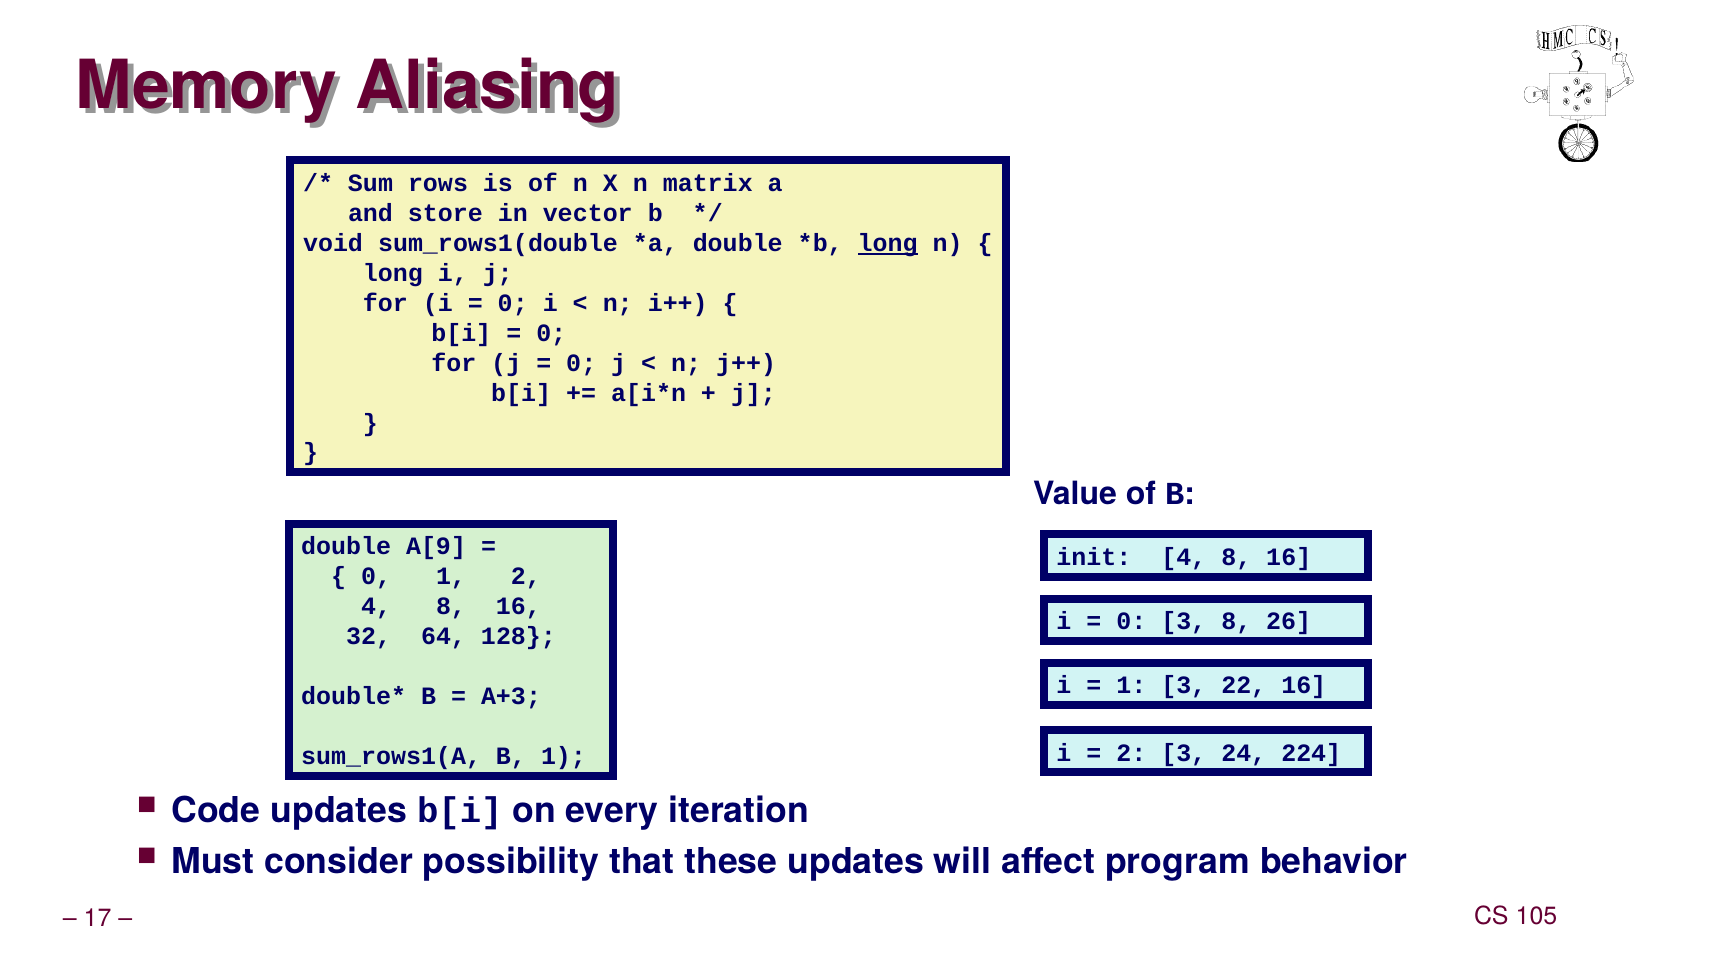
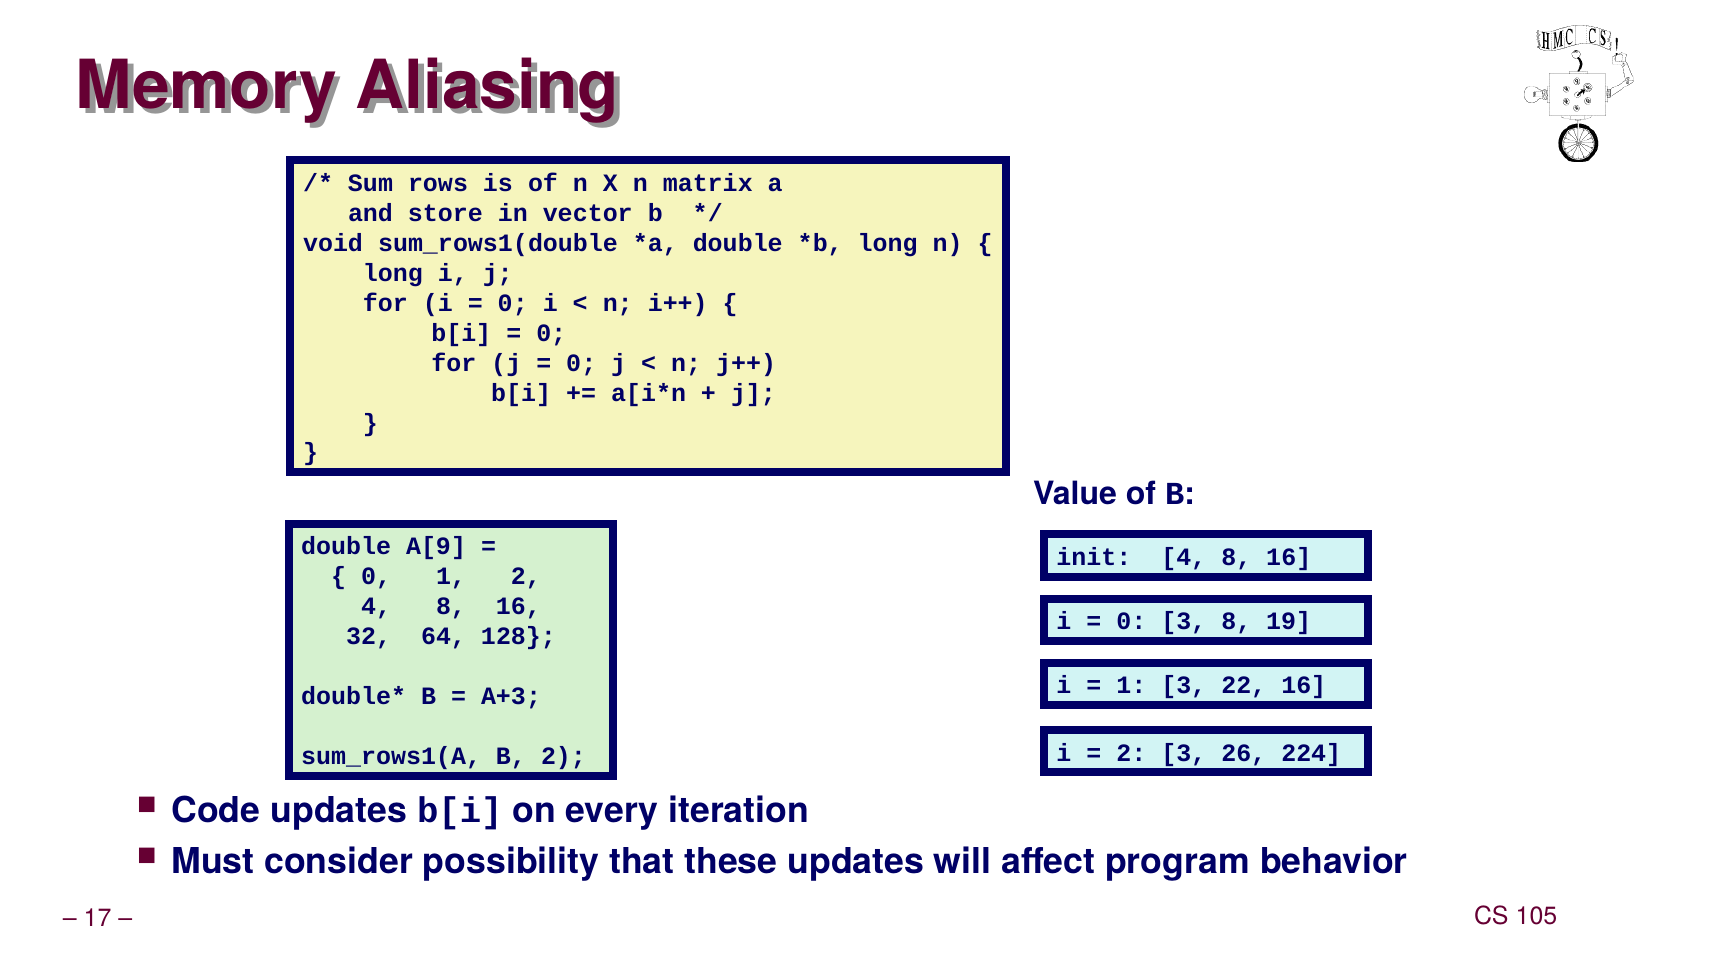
long at (888, 243) underline: present -> none
26: 26 -> 19
24: 24 -> 26
B 1: 1 -> 2
